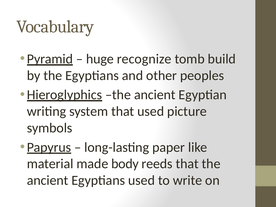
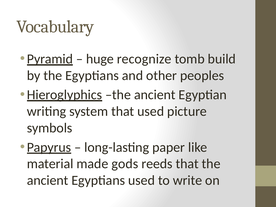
body: body -> gods
